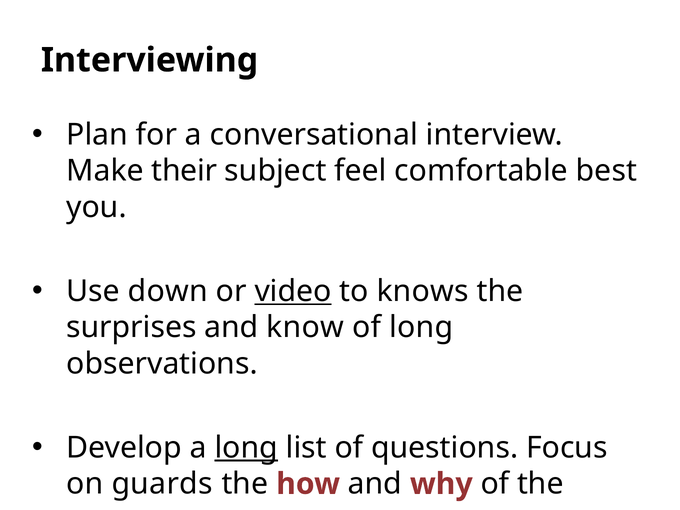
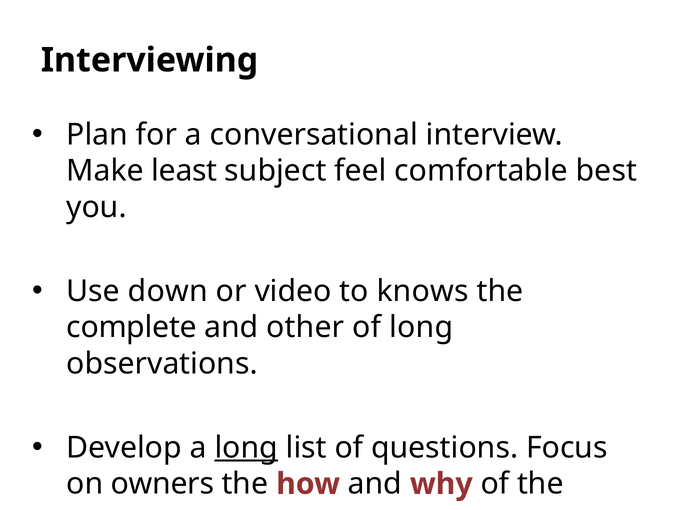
their: their -> least
video underline: present -> none
surprises: surprises -> complete
know: know -> other
guards: guards -> owners
